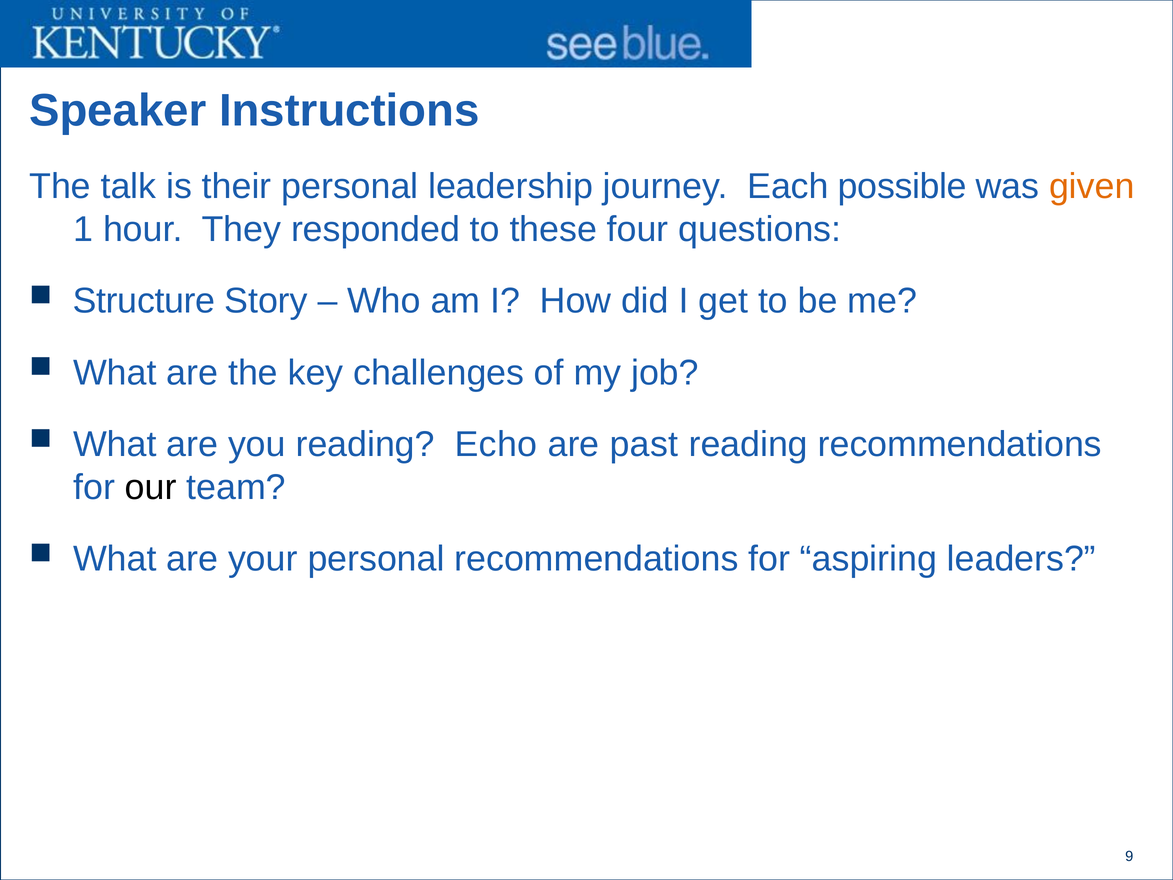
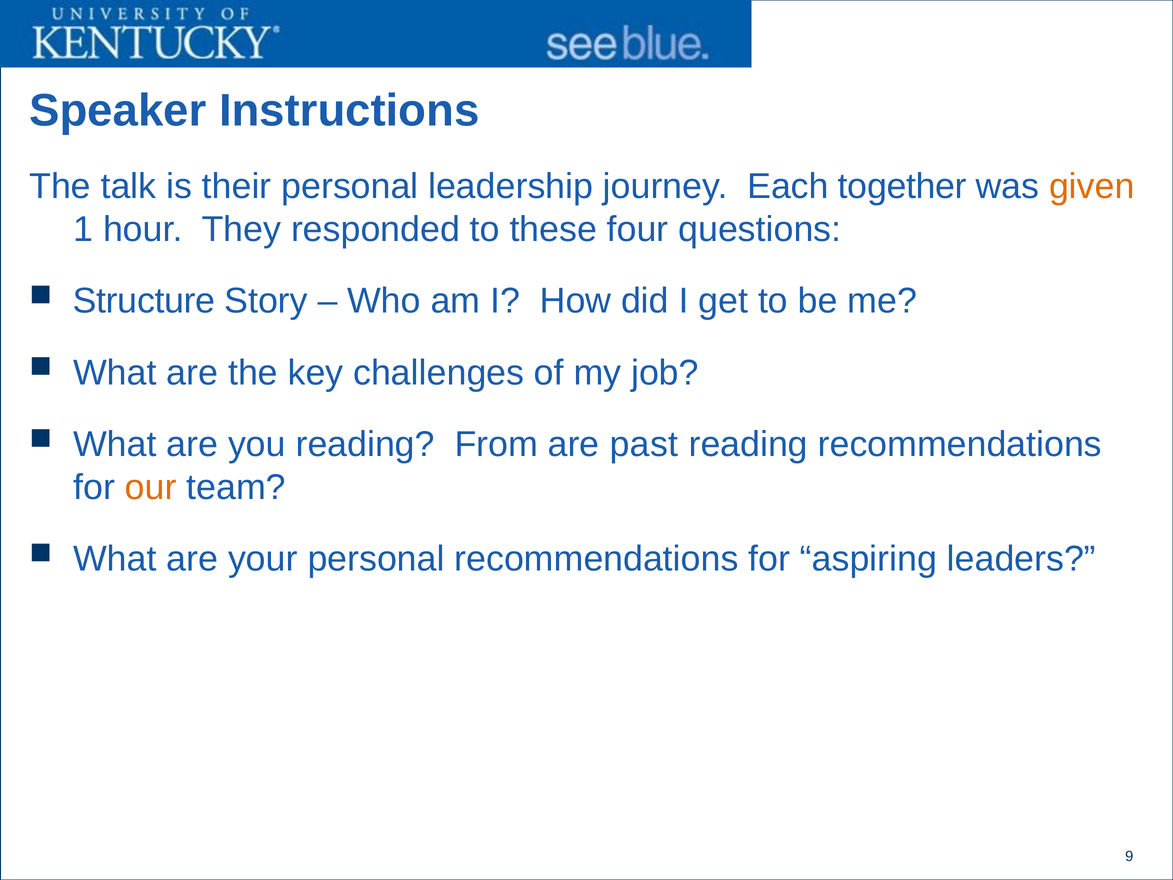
possible: possible -> together
Echo: Echo -> From
our colour: black -> orange
